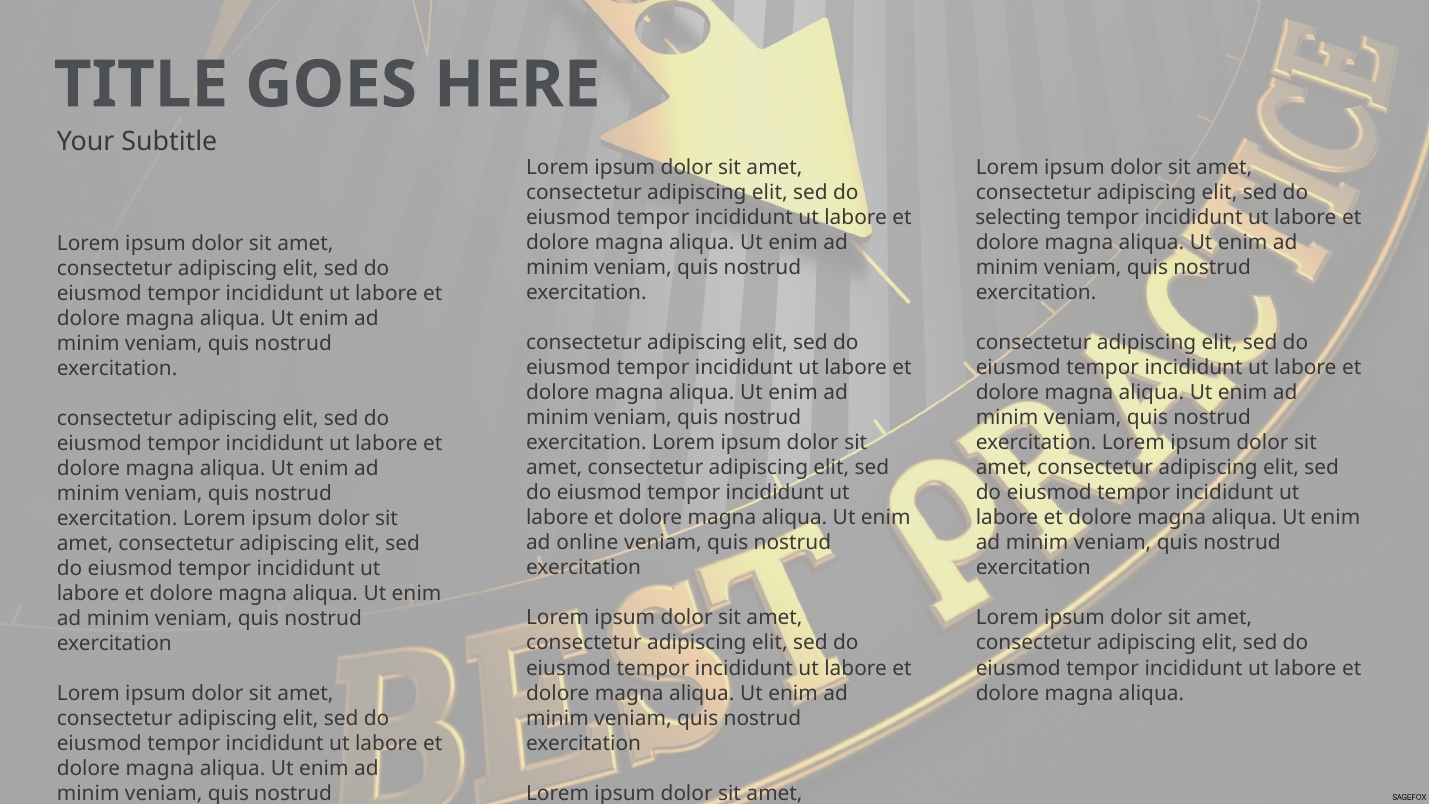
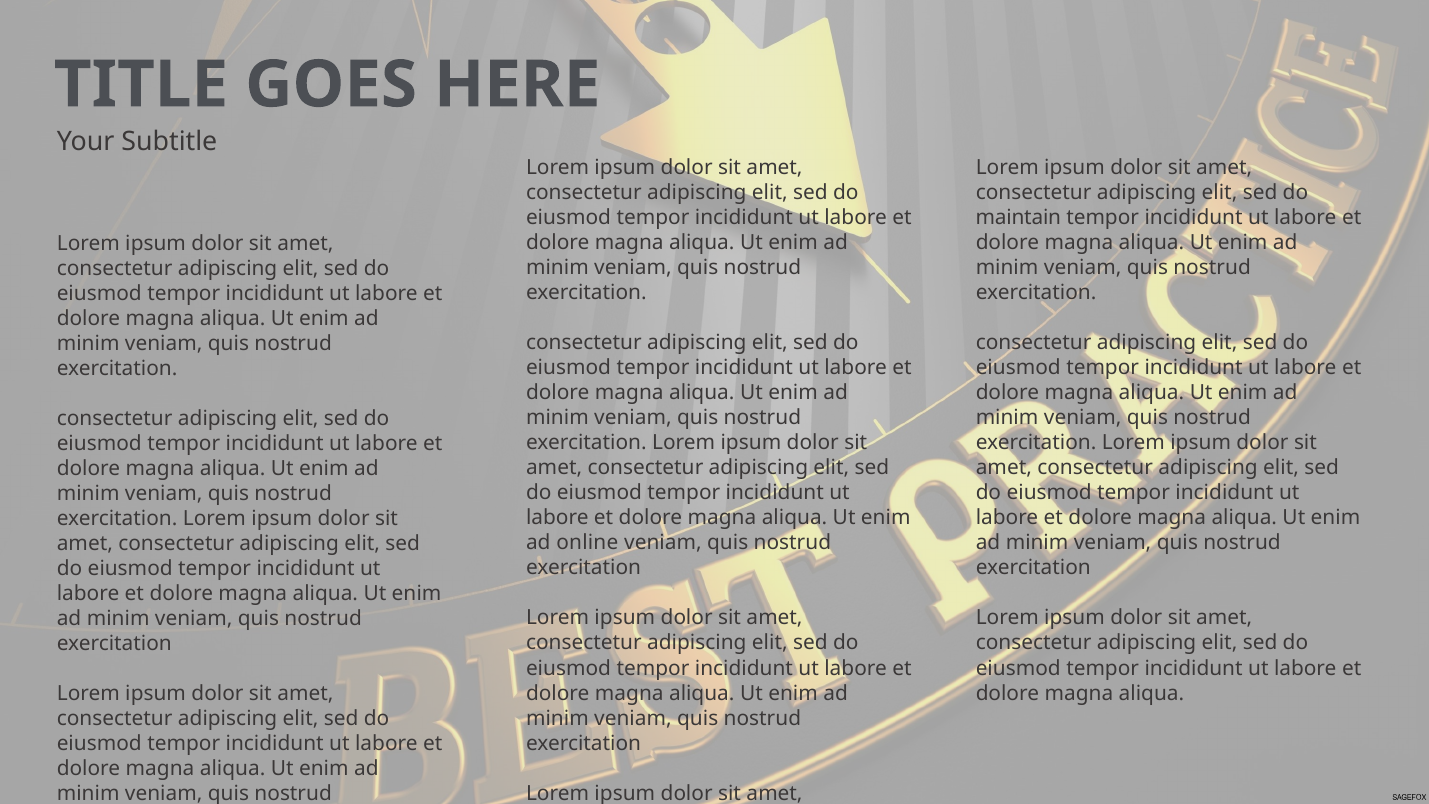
selecting: selecting -> maintain
